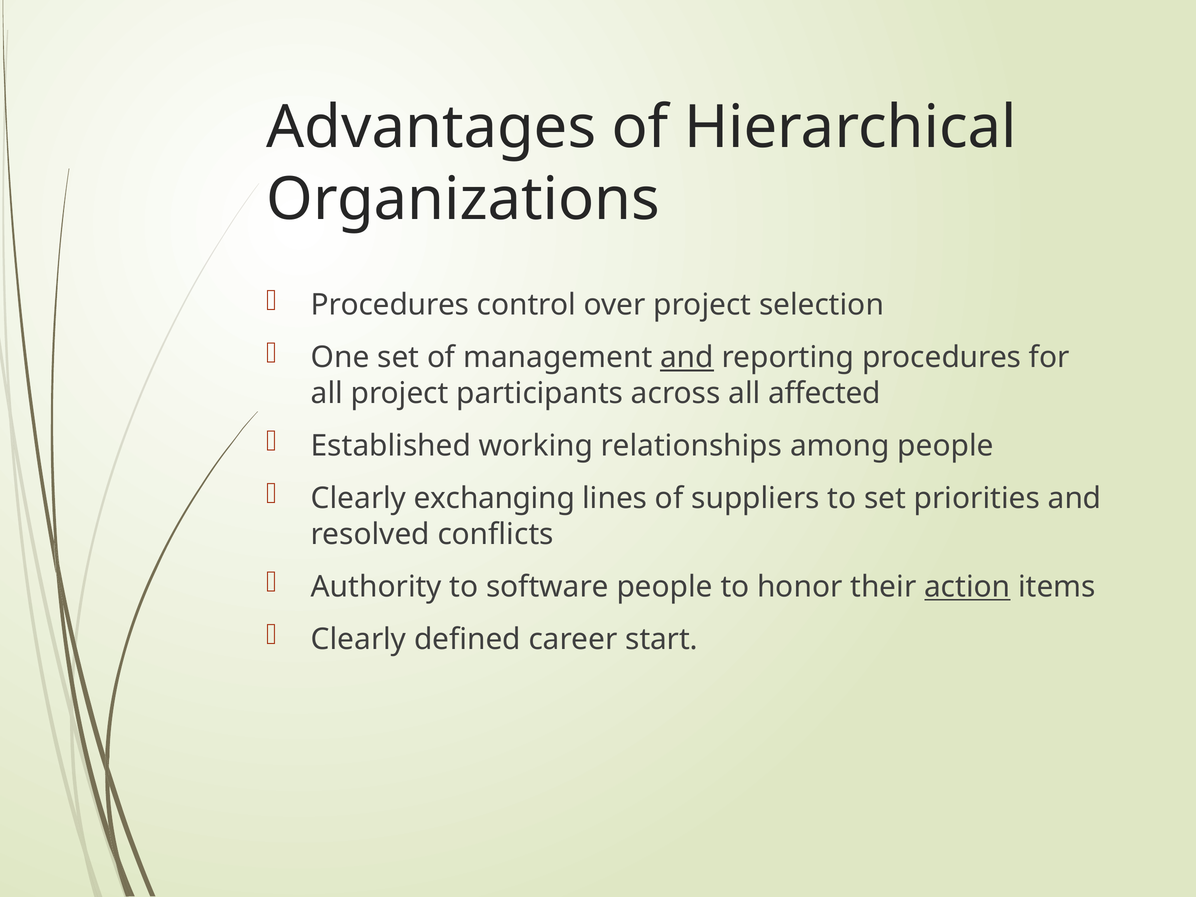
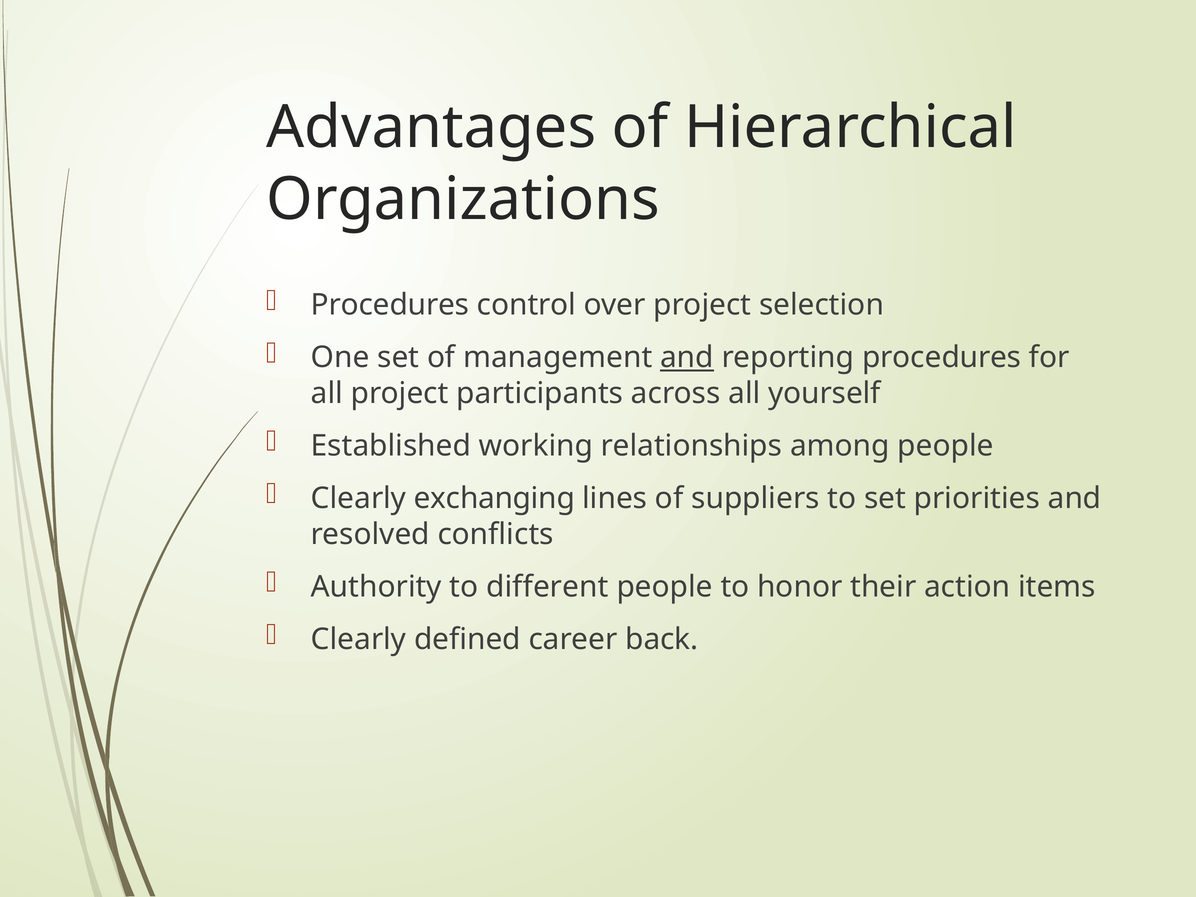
affected: affected -> yourself
software: software -> different
action underline: present -> none
start: start -> back
